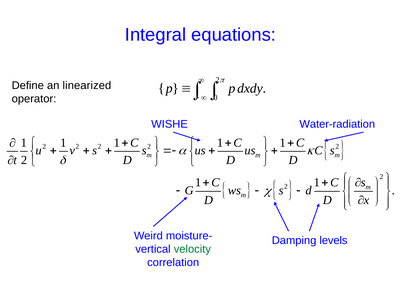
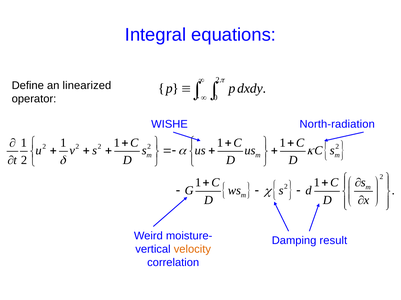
Water-radiation: Water-radiation -> North-radiation
levels: levels -> result
velocity colour: green -> orange
